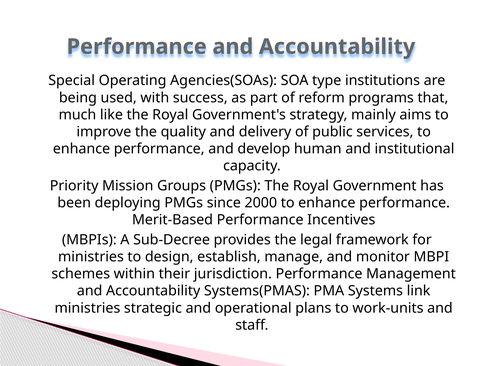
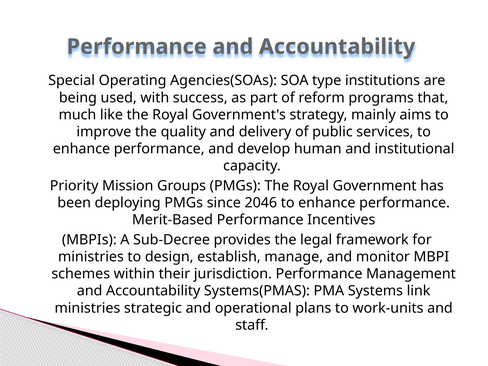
2000: 2000 -> 2046
